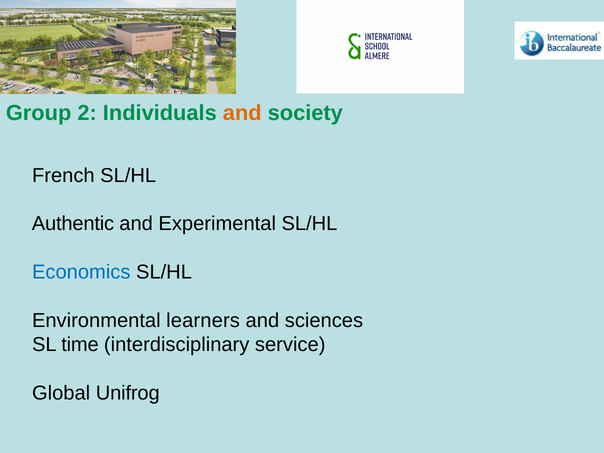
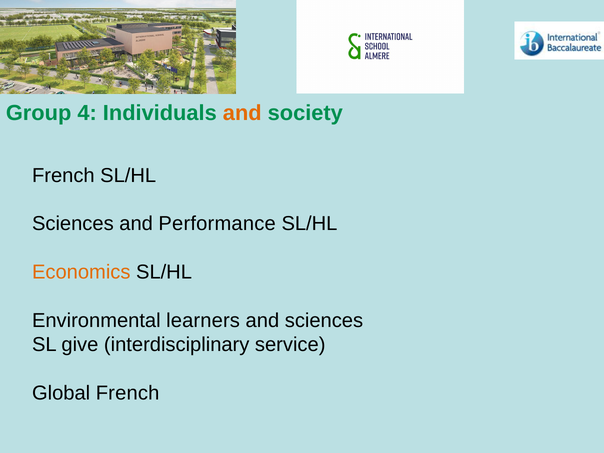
2: 2 -> 4
Authentic at (73, 224): Authentic -> Sciences
Experimental: Experimental -> Performance
Economics colour: blue -> orange
time: time -> give
Global Unifrog: Unifrog -> French
